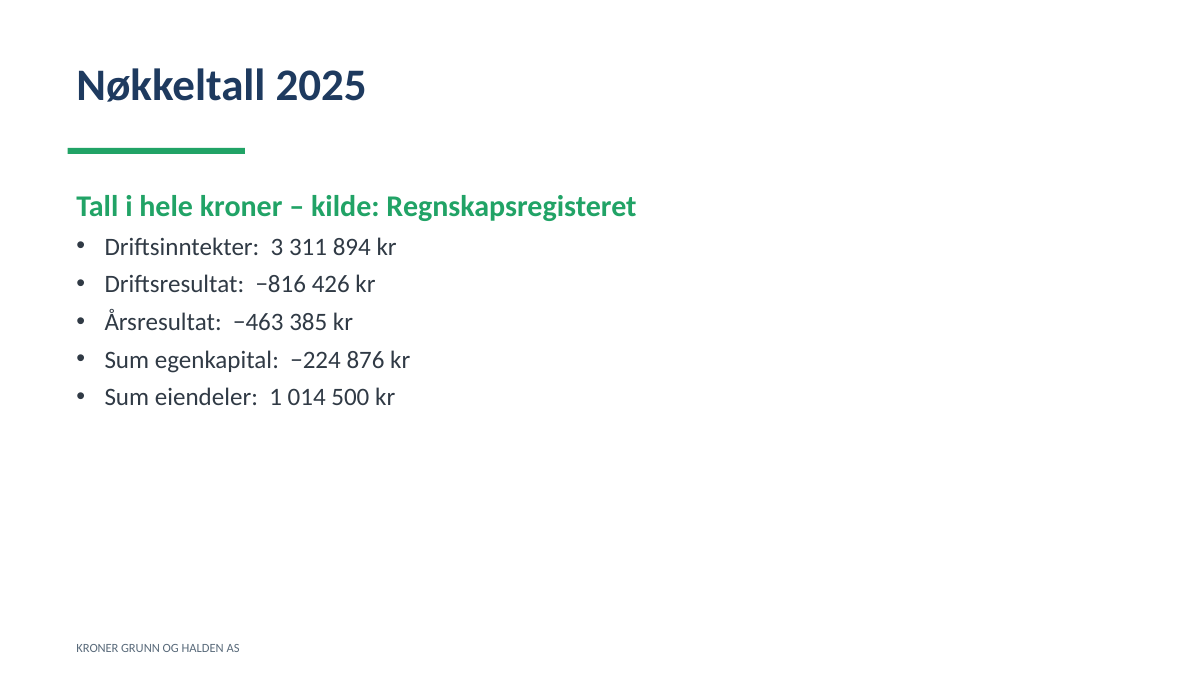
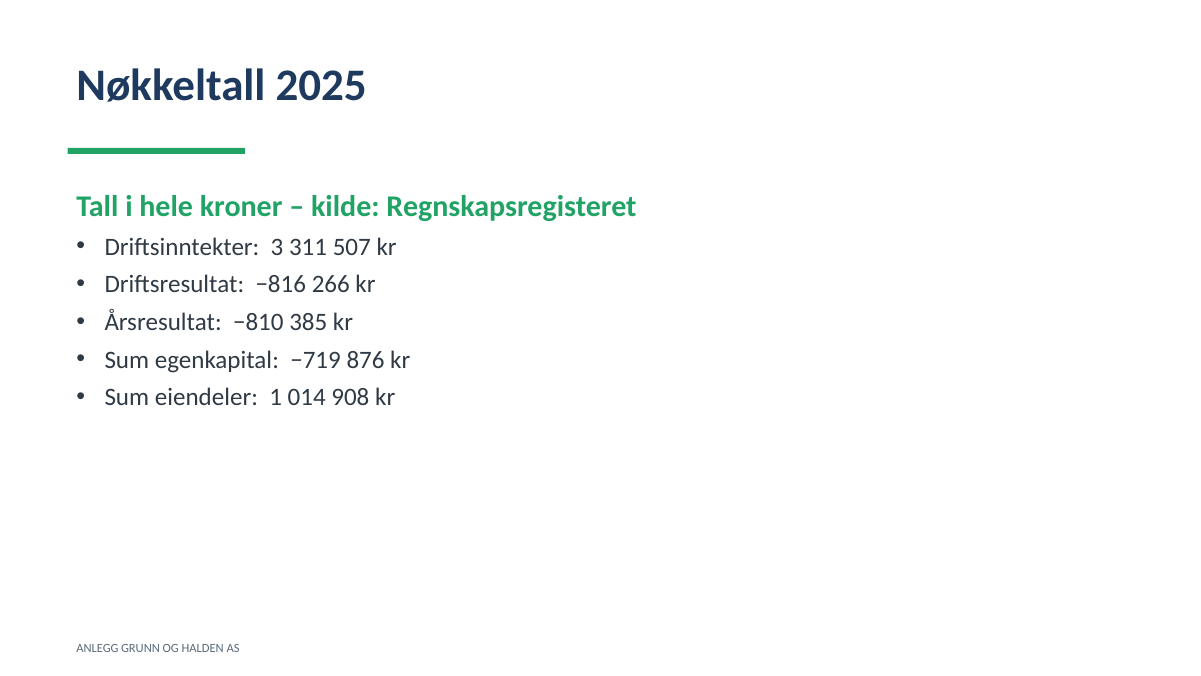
894: 894 -> 507
426: 426 -> 266
−463: −463 -> −810
−224: −224 -> −719
500: 500 -> 908
KRONER at (97, 648): KRONER -> ANLEGG
